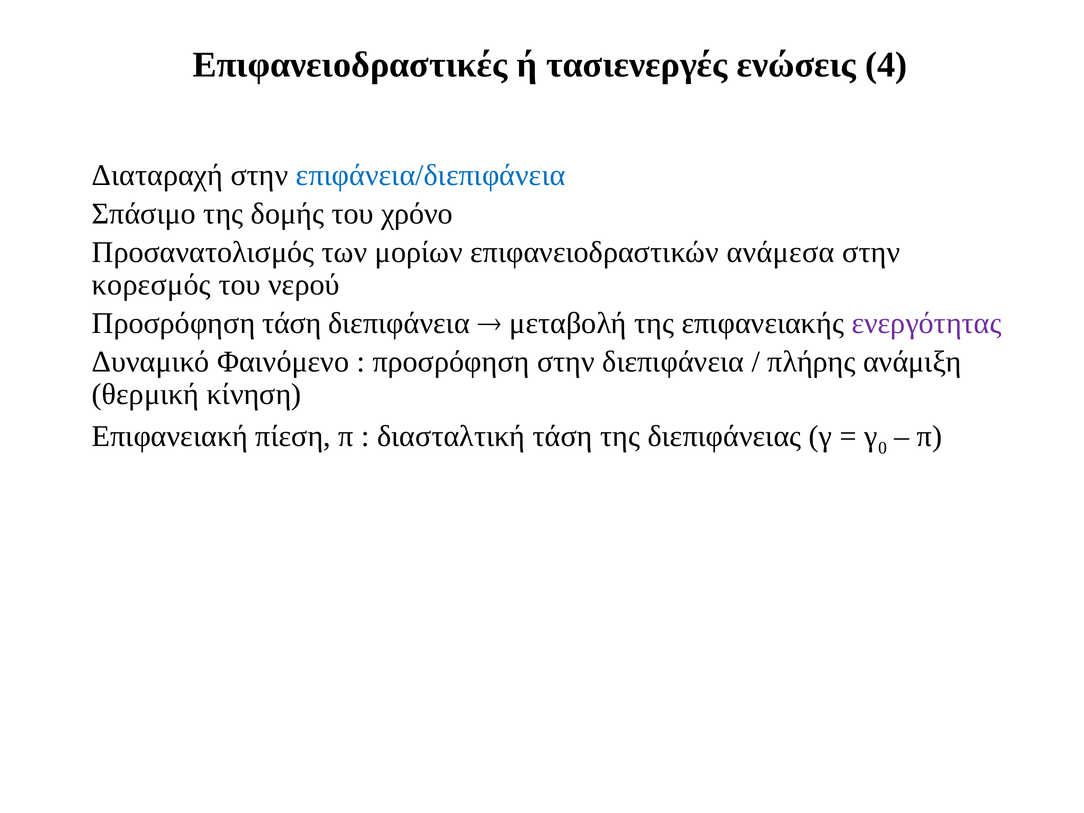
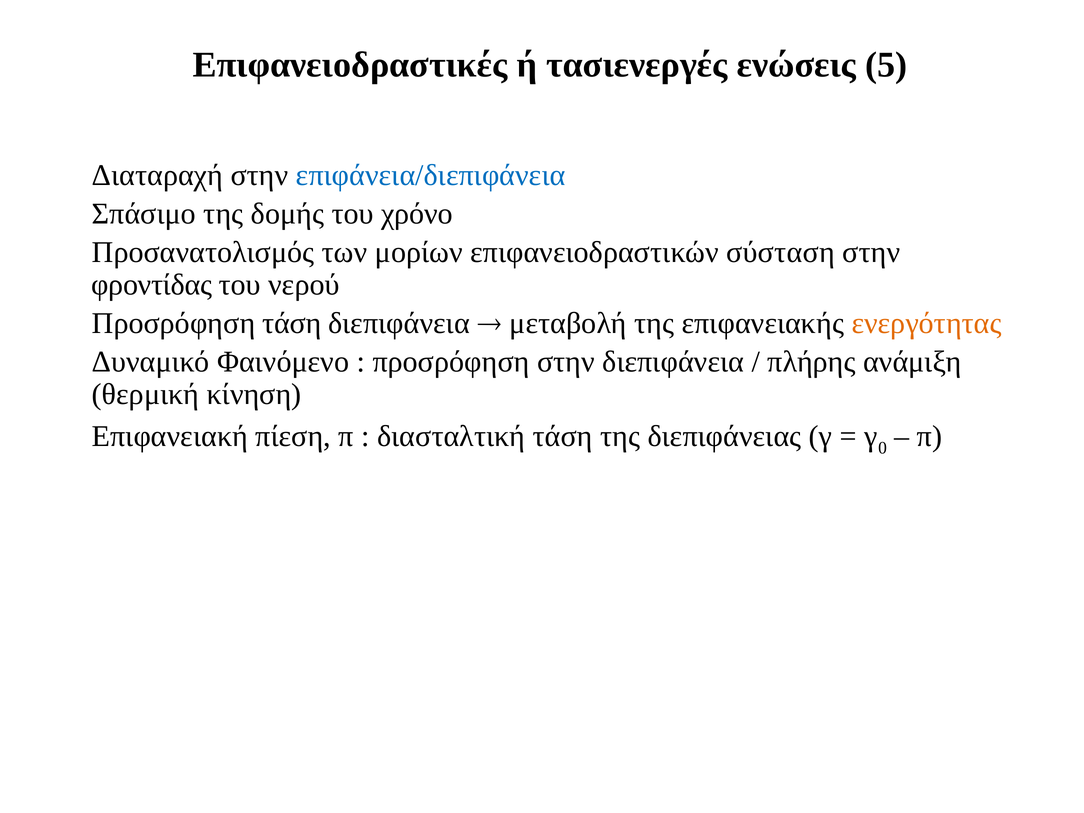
4: 4 -> 5
ανάμεσα: ανάμεσα -> σύσταση
κορεσμός: κορεσμός -> φροντίδας
ενεργότητας colour: purple -> orange
